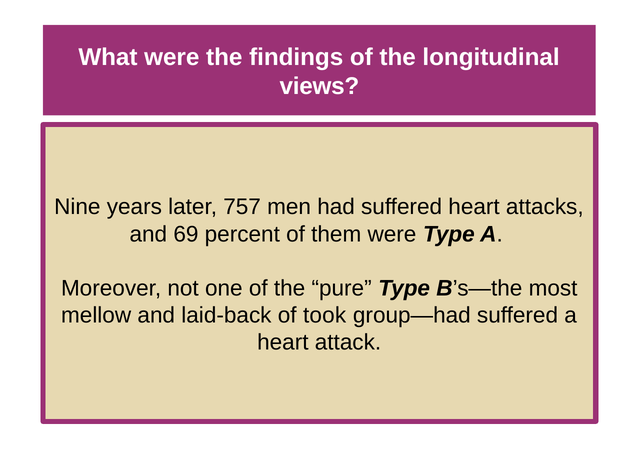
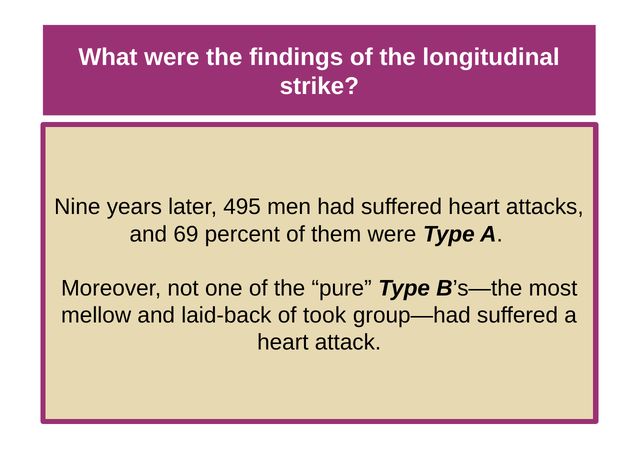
views: views -> strike
757: 757 -> 495
